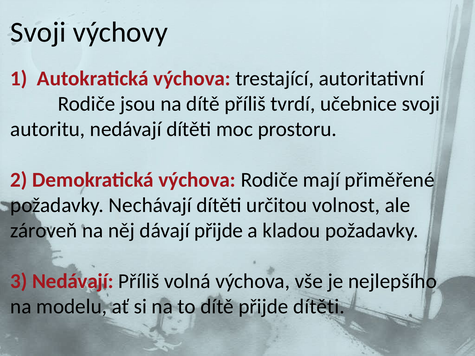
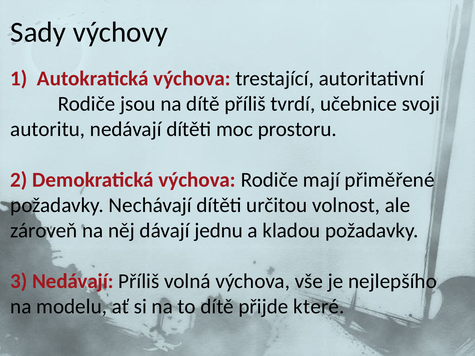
Svoji at (38, 32): Svoji -> Sady
dávají přijde: přijde -> jednu
přijde dítěti: dítěti -> které
